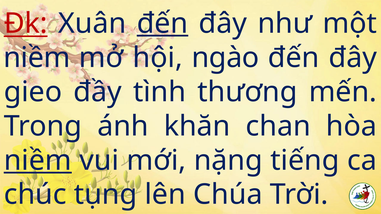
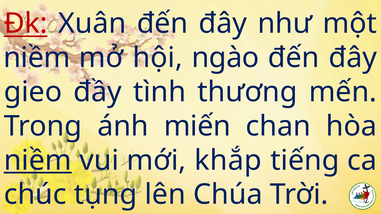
đến at (162, 23) underline: present -> none
khăn: khăn -> miến
nặng: nặng -> khắp
